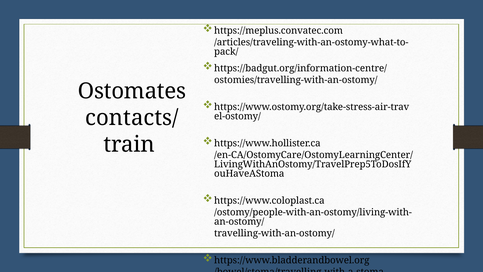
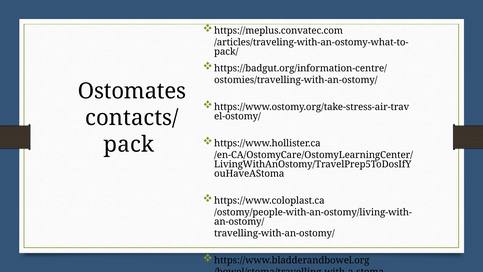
train: train -> pack
